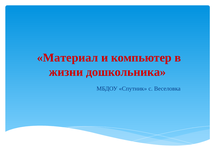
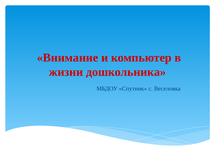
Материал: Материал -> Внимание
